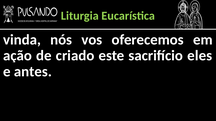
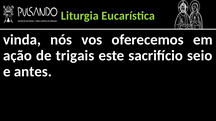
criado: criado -> trigais
eles: eles -> seio
